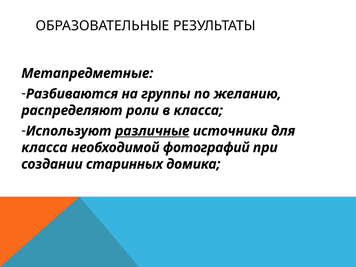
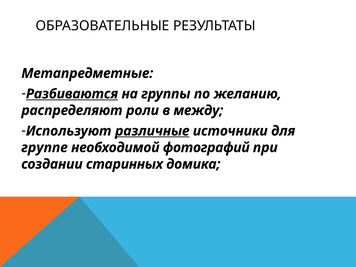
Разбиваются underline: none -> present
в класса: класса -> между
класса at (44, 148): класса -> группе
